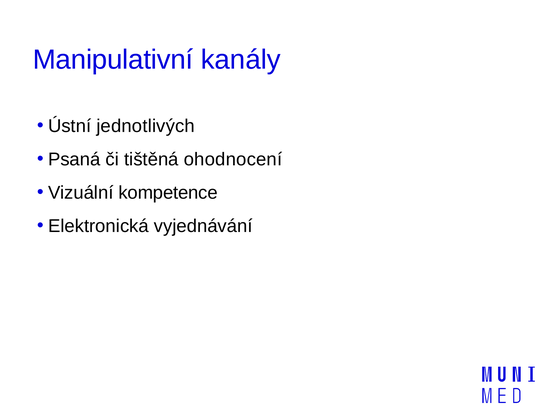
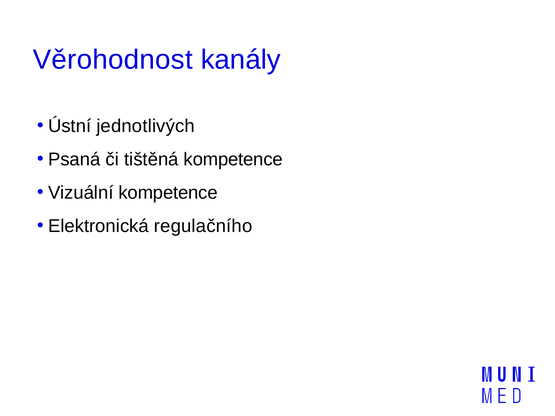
Manipulativní: Manipulativní -> Věrohodnost
tištěná ohodnocení: ohodnocení -> kompetence
vyjednávání: vyjednávání -> regulačního
